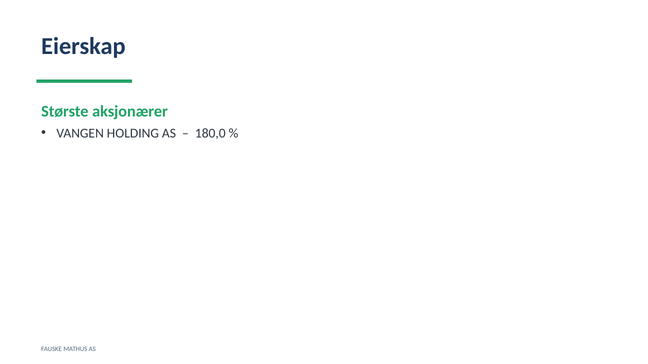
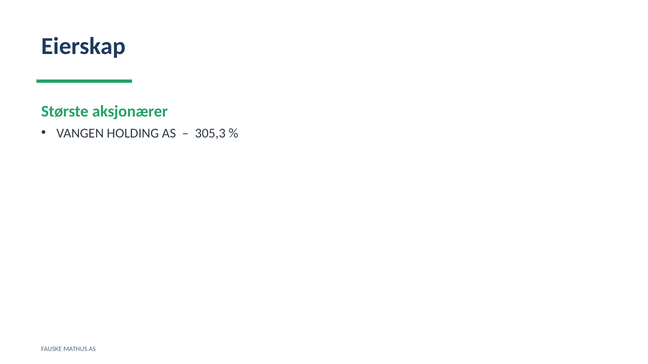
180,0: 180,0 -> 305,3
